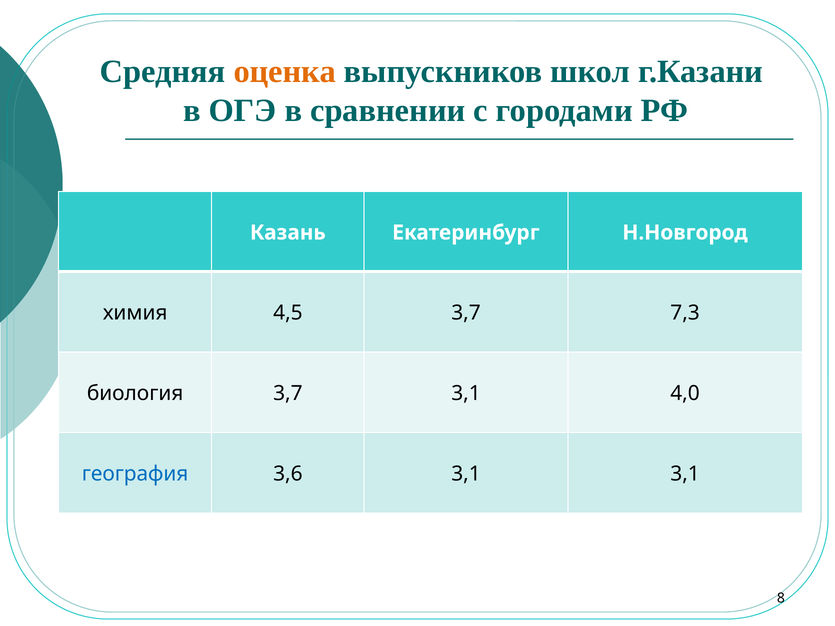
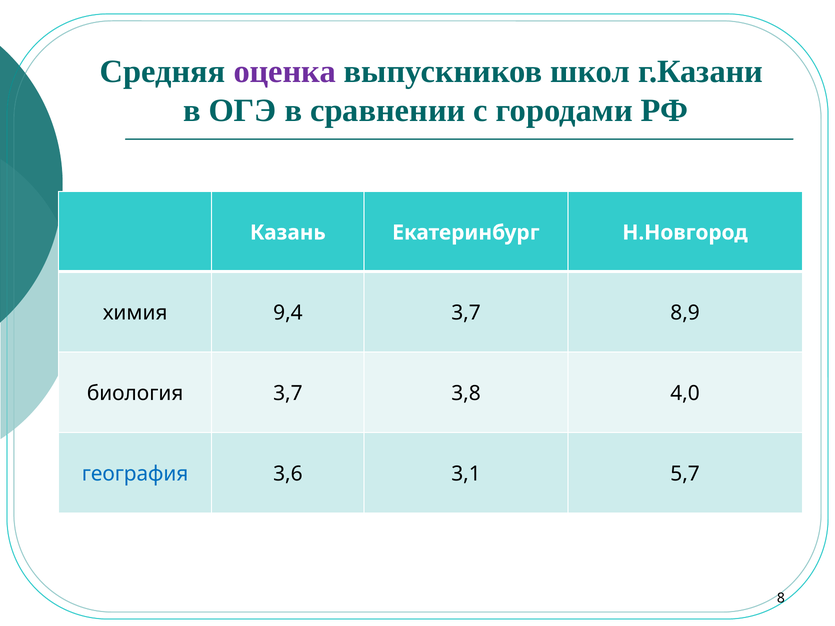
оценка colour: orange -> purple
4,5: 4,5 -> 9,4
7,3: 7,3 -> 8,9
3,7 3,1: 3,1 -> 3,8
3,1 3,1: 3,1 -> 5,7
